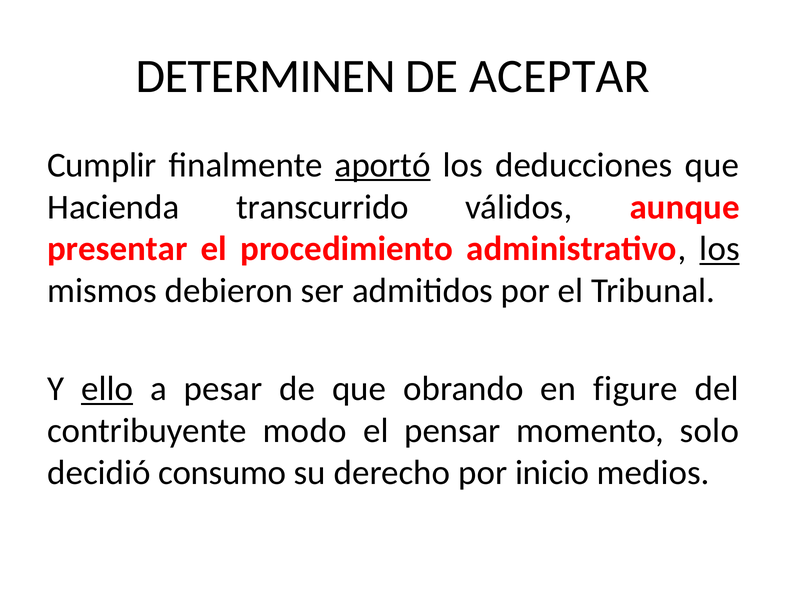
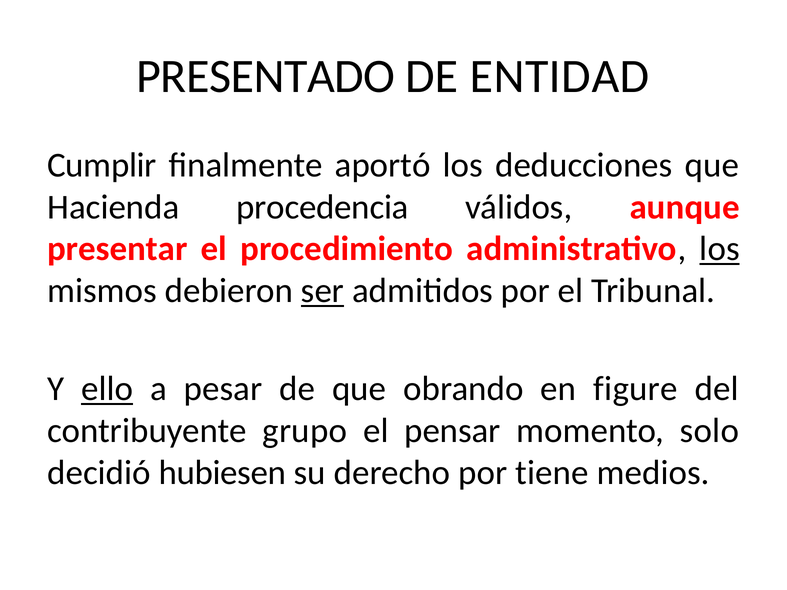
DETERMINEN: DETERMINEN -> PRESENTADO
ACEPTAR: ACEPTAR -> ENTIDAD
aportó underline: present -> none
transcurrido: transcurrido -> procedencia
ser underline: none -> present
modo: modo -> grupo
consumo: consumo -> hubiesen
inicio: inicio -> tiene
